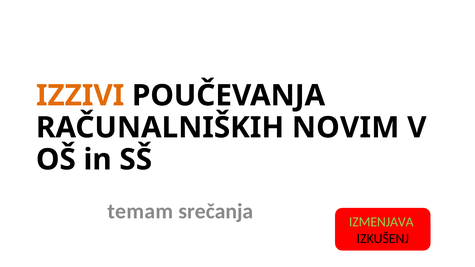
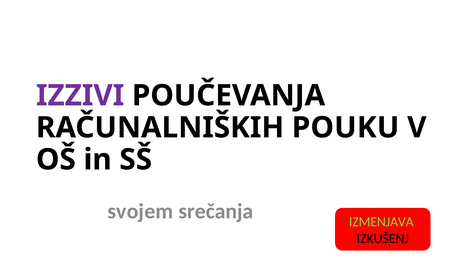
IZZIVI colour: orange -> purple
NOVIM: NOVIM -> POUKU
temam: temam -> svojem
